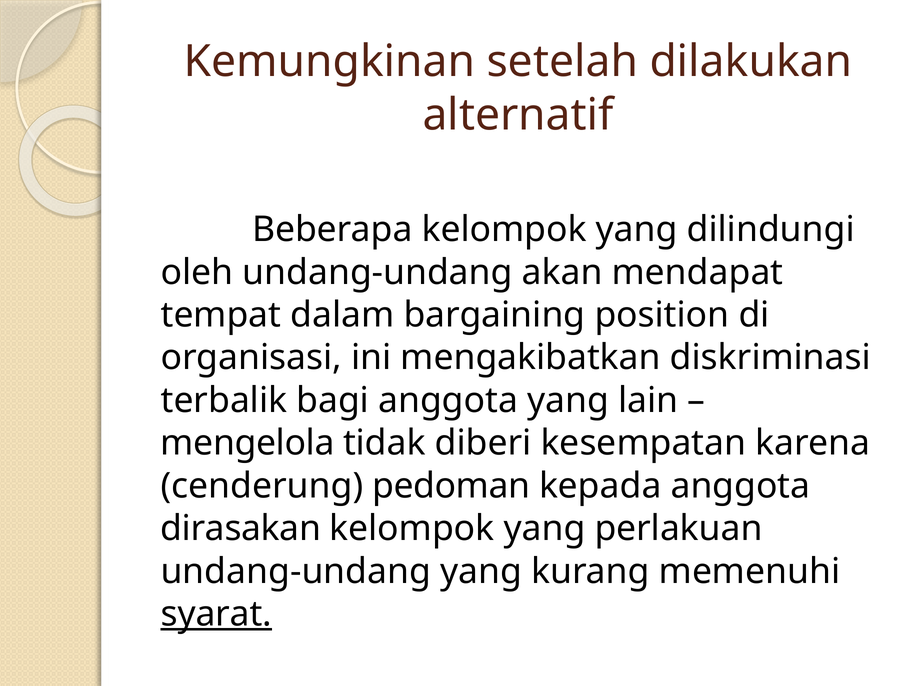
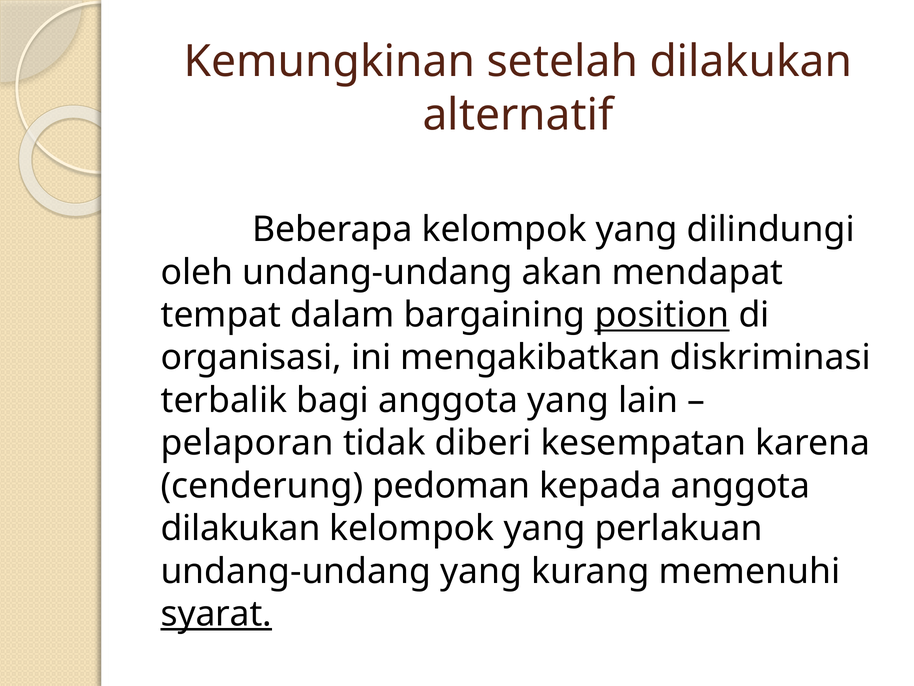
position underline: none -> present
mengelola: mengelola -> pelaporan
dirasakan at (241, 528): dirasakan -> dilakukan
